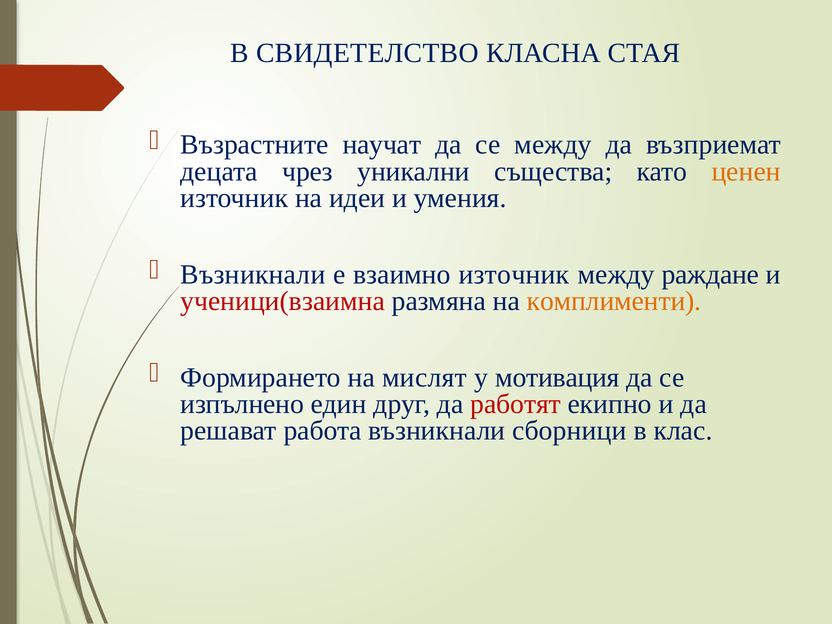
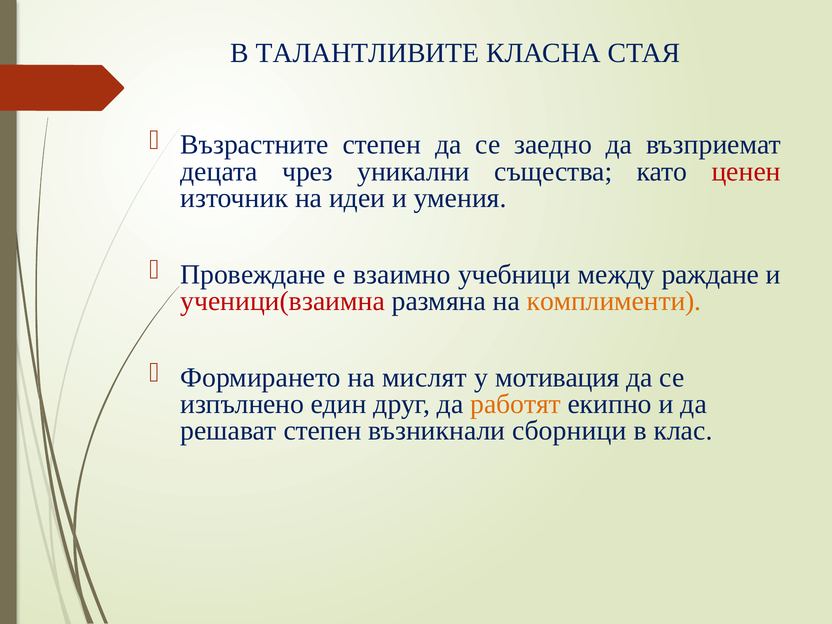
СВИДЕТЕЛСТВО: СВИДЕТЕЛСТВО -> ТАЛАНТЛИВИТЕ
Възрастните научат: научат -> степен
се между: между -> заедно
ценен colour: orange -> red
Възникнали at (253, 274): Възникнали -> Провеждане
взаимно източник: източник -> учебници
работят colour: red -> orange
решават работа: работа -> степен
